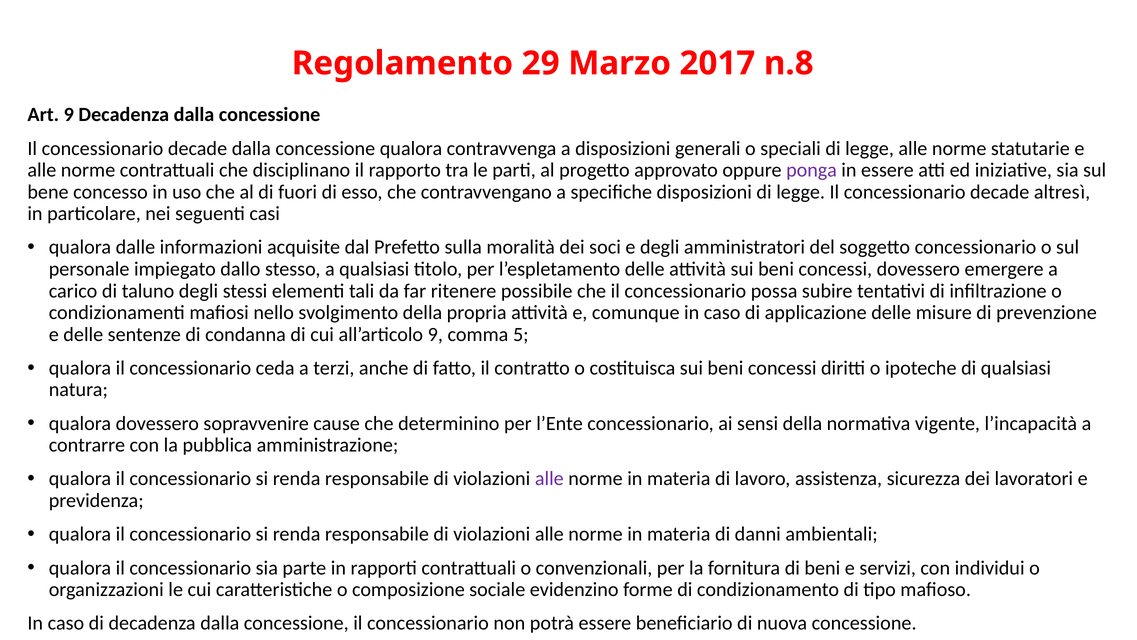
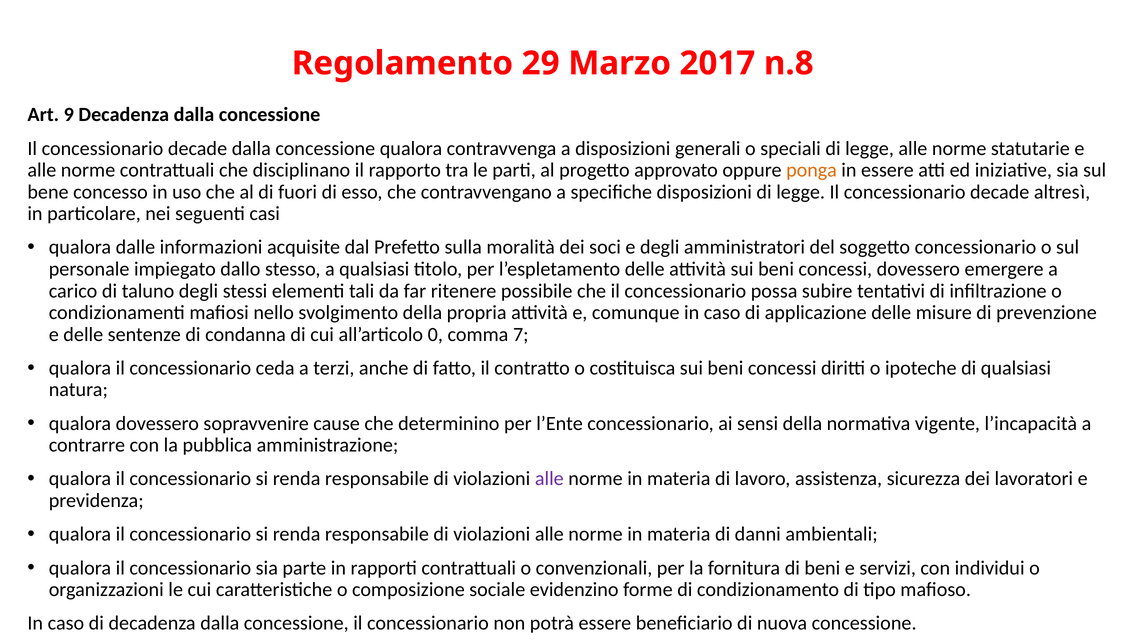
ponga colour: purple -> orange
all’articolo 9: 9 -> 0
5: 5 -> 7
